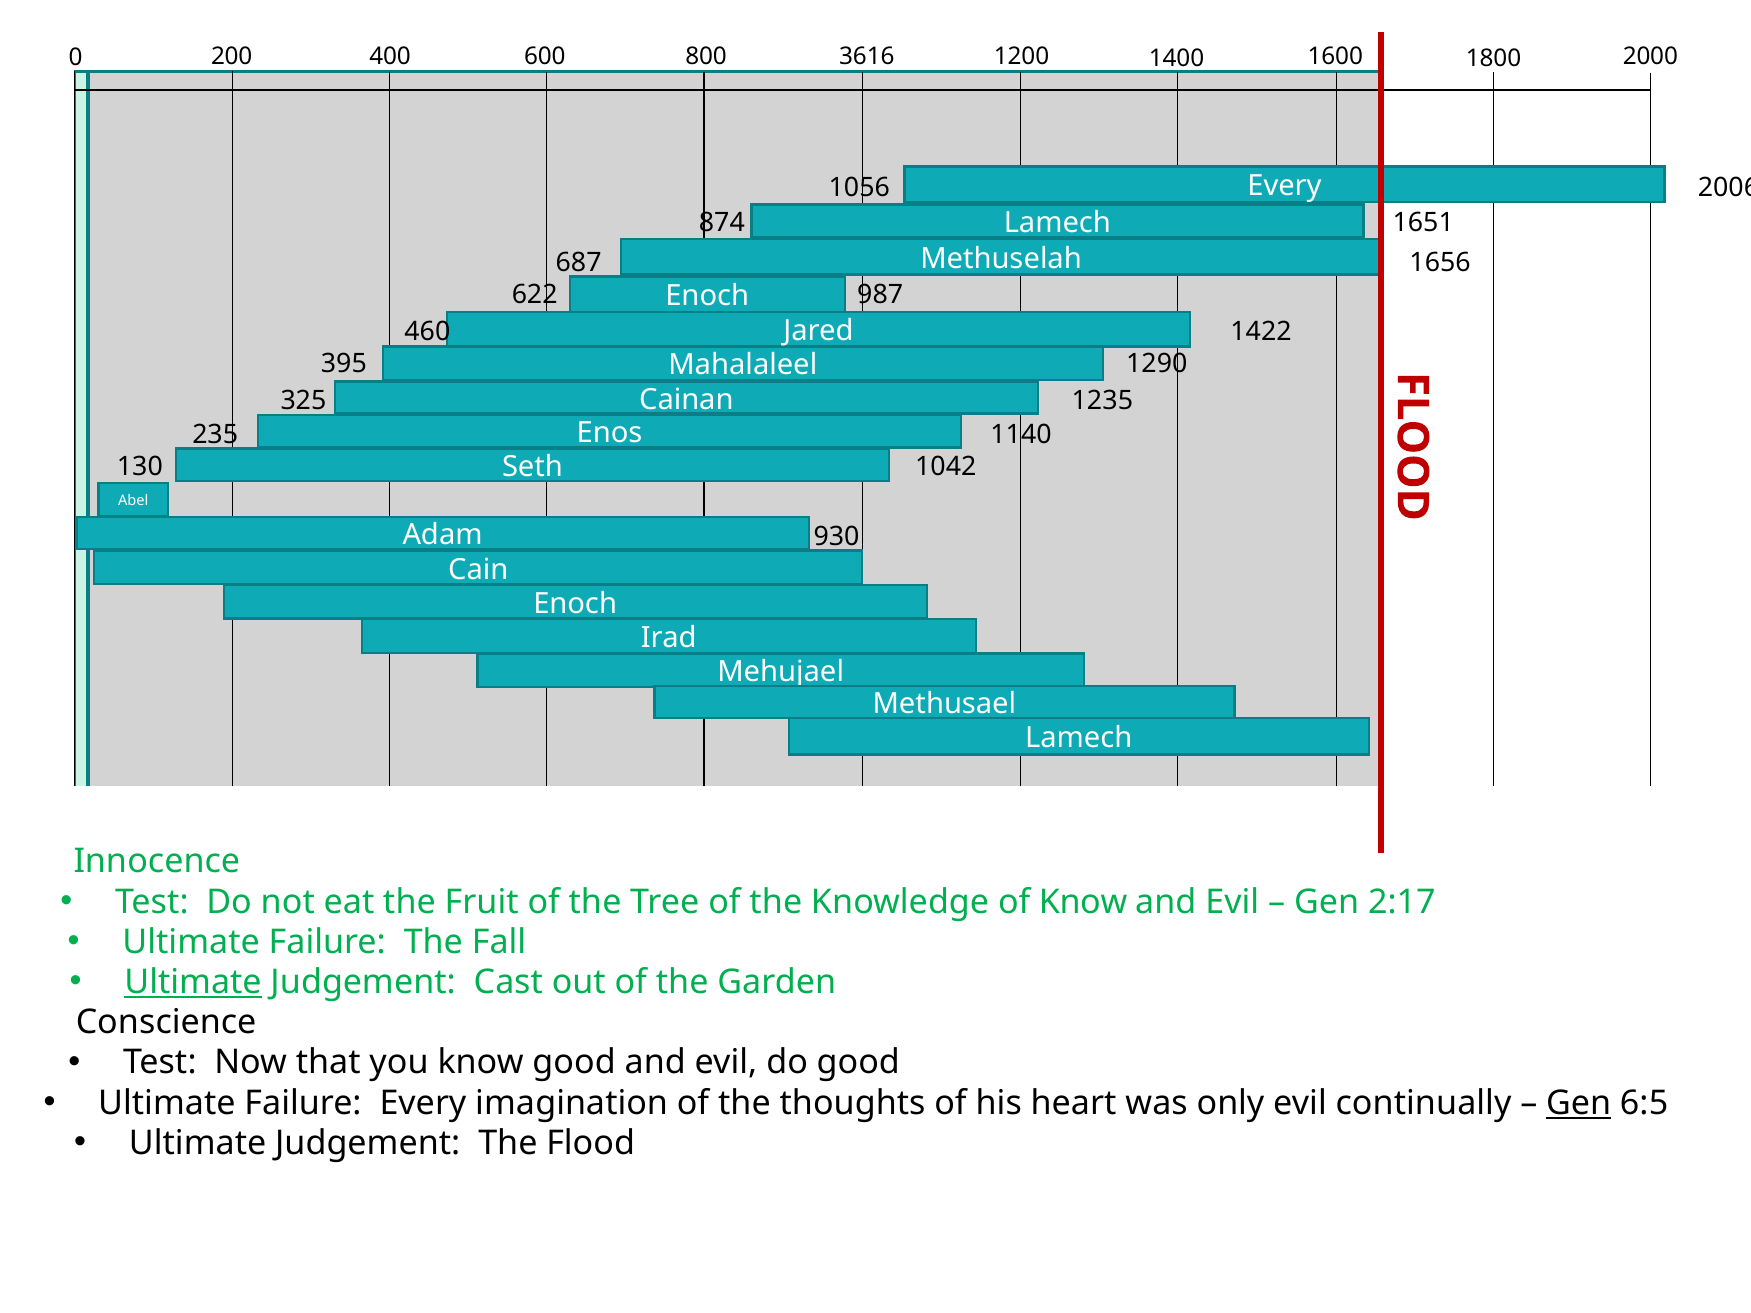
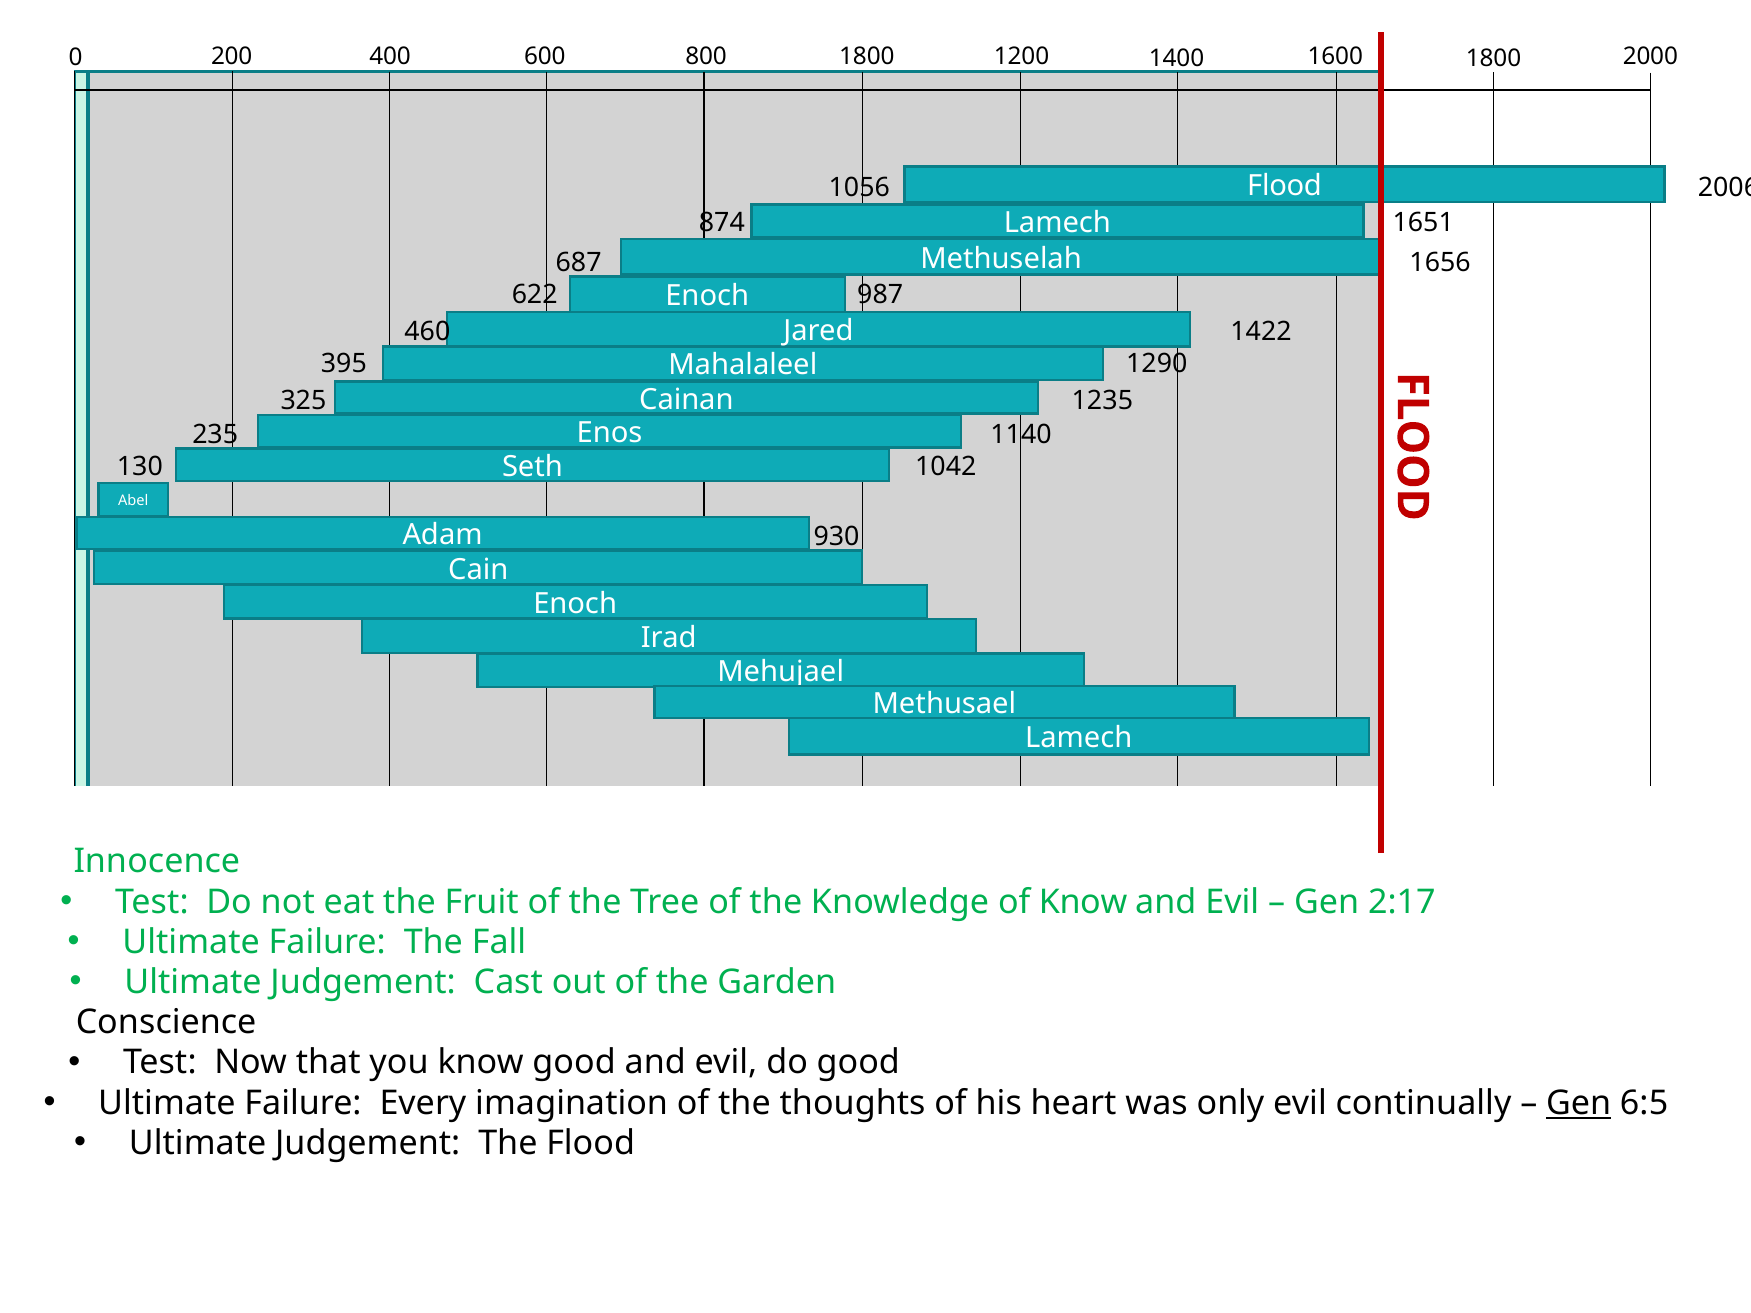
800 3616: 3616 -> 1800
Every at (1284, 186): Every -> Flood
Ultimate at (193, 982) underline: present -> none
